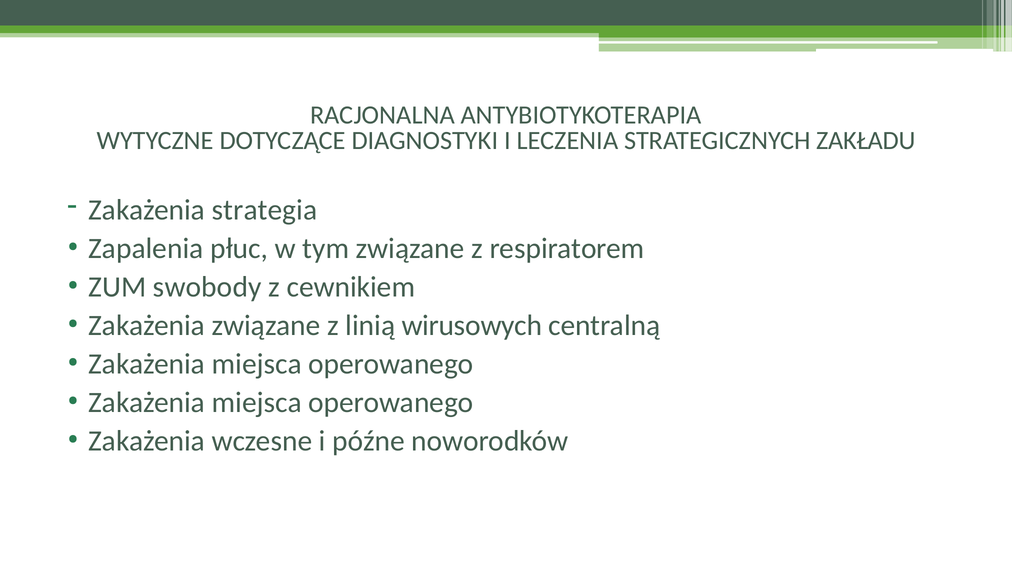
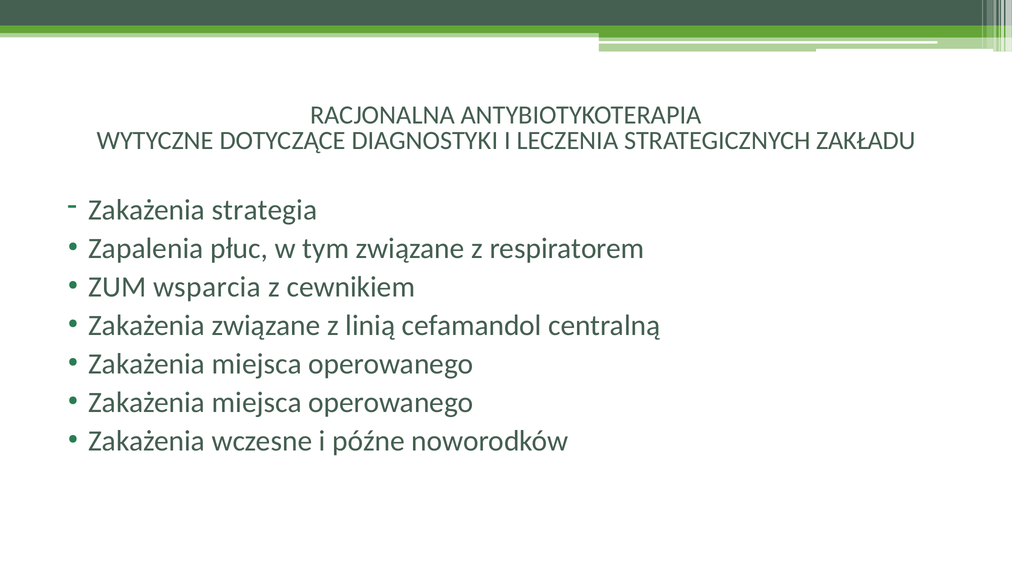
swobody: swobody -> wsparcia
wirusowych: wirusowych -> cefamandol
